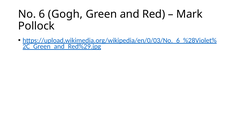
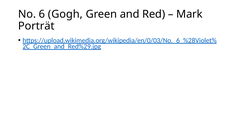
Pollock: Pollock -> Porträt
